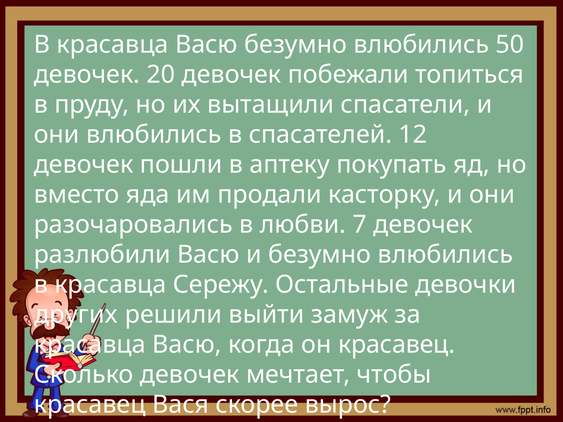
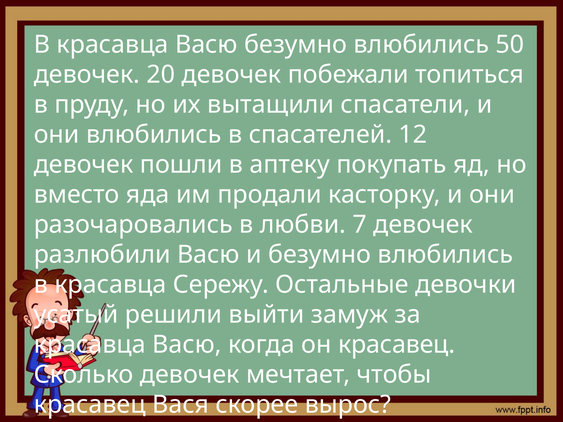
других: других -> усатый
